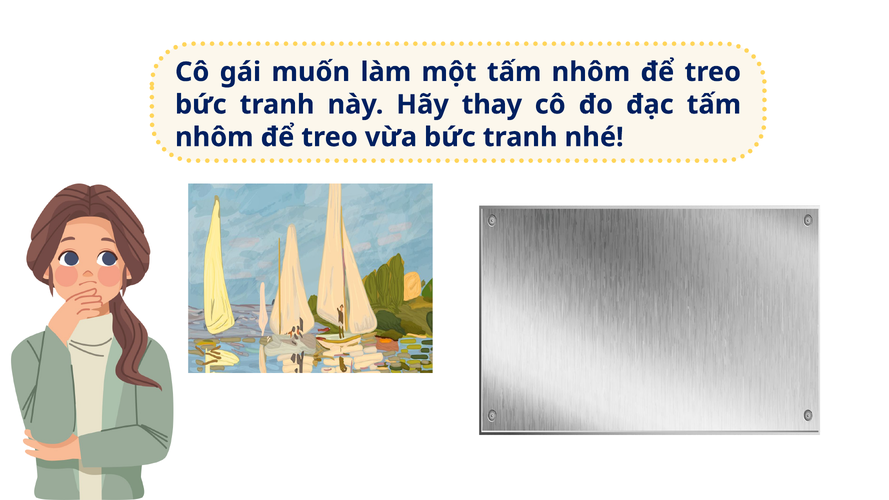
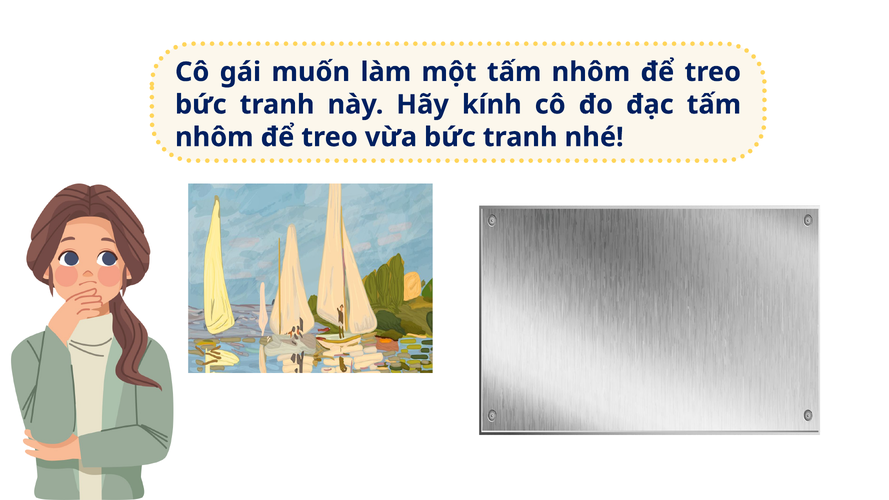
thay: thay -> kính
